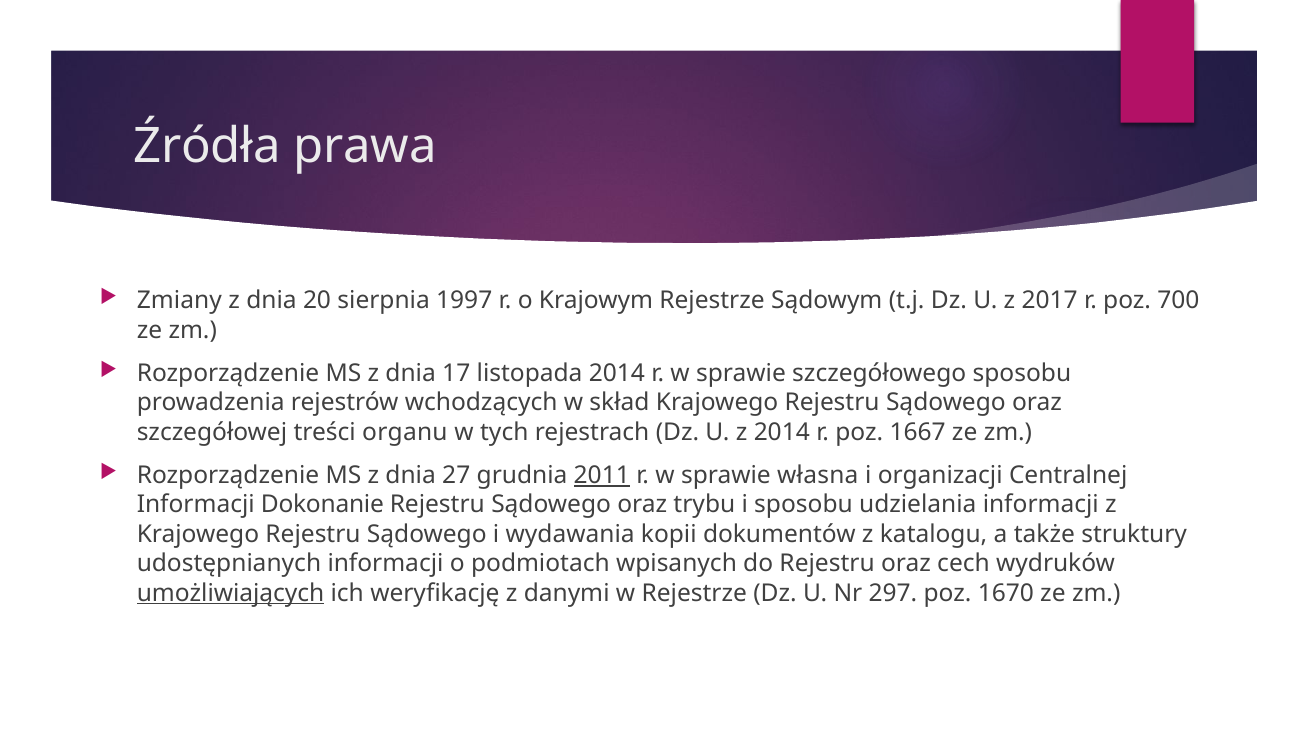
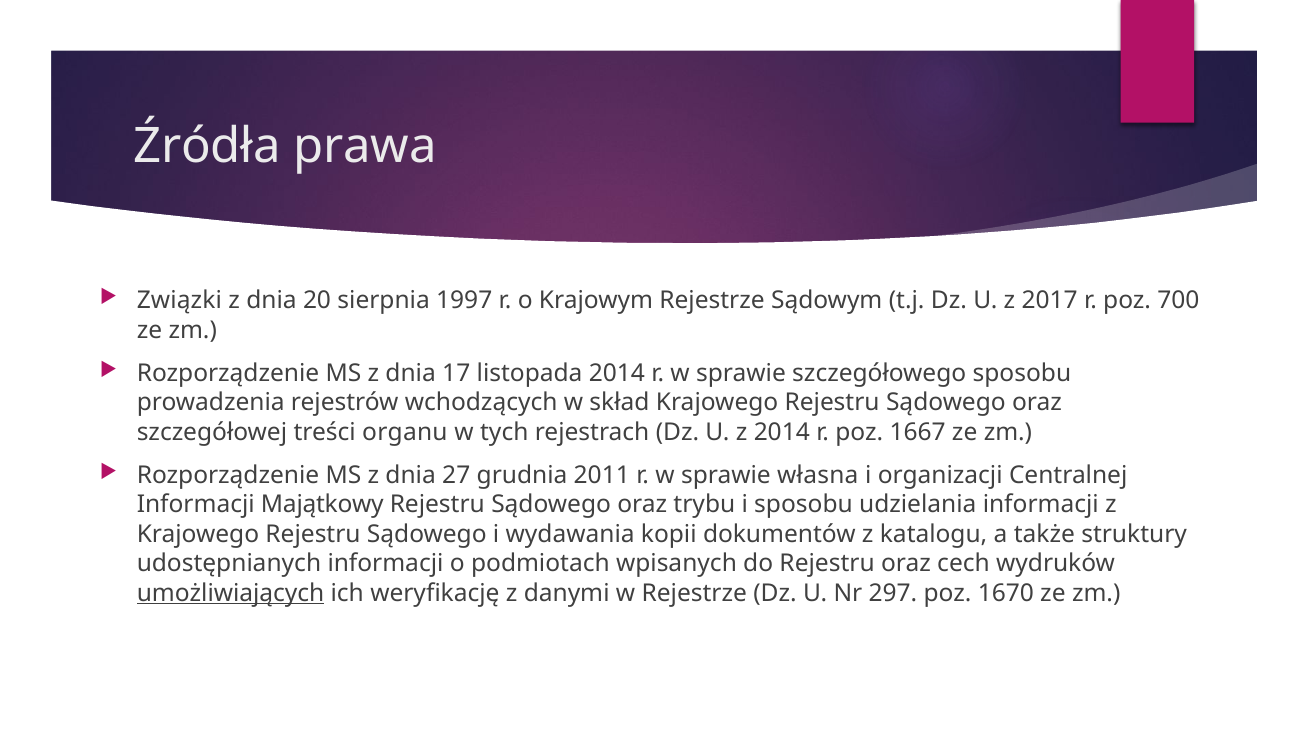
Zmiany: Zmiany -> Związki
2011 underline: present -> none
Dokonanie: Dokonanie -> Majątkowy
